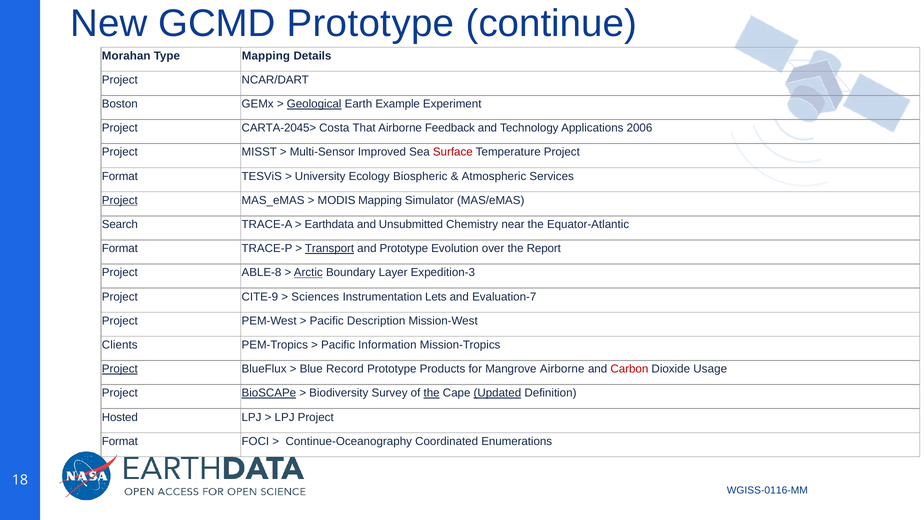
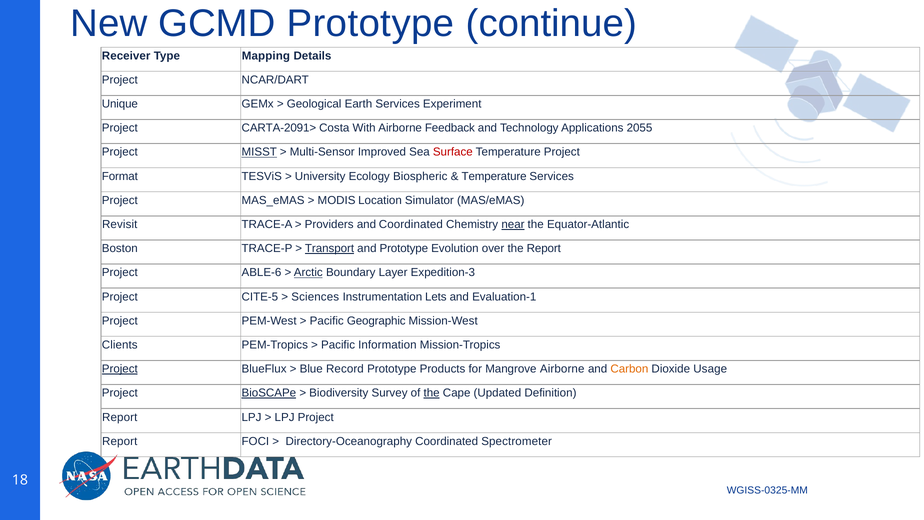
Morahan: Morahan -> Receiver
Boston: Boston -> Unique
Geological underline: present -> none
Earth Example: Example -> Services
CARTA-2045>: CARTA-2045> -> CARTA-2091>
That: That -> With
2006: 2006 -> 2055
MISST underline: none -> present
Atmospheric at (494, 176): Atmospheric -> Temperature
Project at (120, 200) underline: present -> none
MODIS Mapping: Mapping -> Location
Search: Search -> Revisit
Earthdata: Earthdata -> Providers
and Unsubmitted: Unsubmitted -> Coordinated
near underline: none -> present
Format at (120, 248): Format -> Boston
ABLE-8: ABLE-8 -> ABLE-6
CITE-9: CITE-9 -> CITE-5
Evaluation-7: Evaluation-7 -> Evaluation-1
Description: Description -> Geographic
Carbon colour: red -> orange
Updated underline: present -> none
Hosted at (120, 417): Hosted -> Report
Format at (120, 441): Format -> Report
Continue-Oceanography: Continue-Oceanography -> Directory-Oceanography
Enumerations: Enumerations -> Spectrometer
WGISS-0116-MM: WGISS-0116-MM -> WGISS-0325-MM
